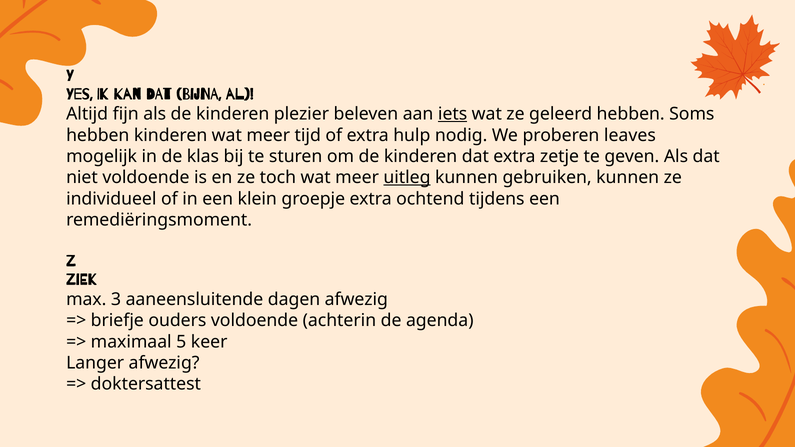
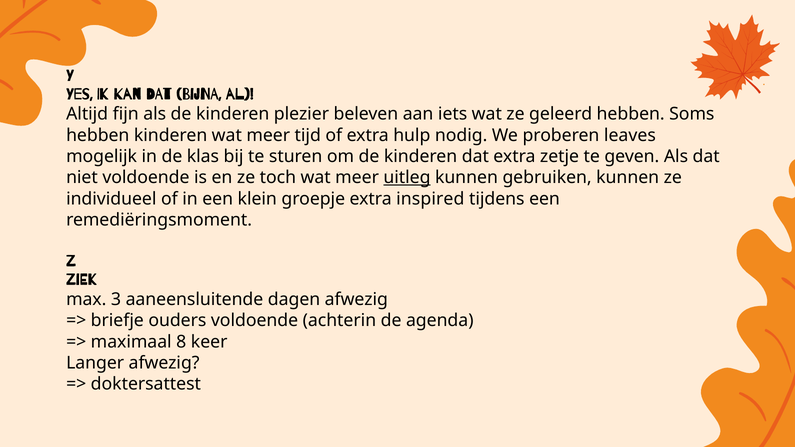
iets underline: present -> none
ochtend: ochtend -> inspired
5: 5 -> 8
